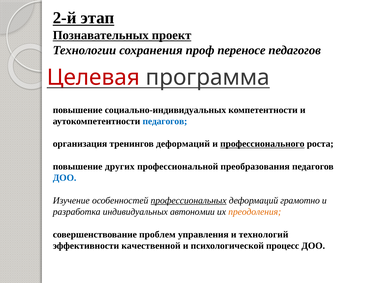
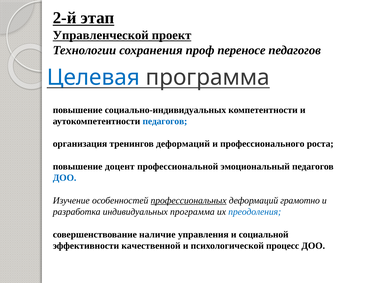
Познавательных: Познавательных -> Управленческой
Целевая colour: red -> blue
профессионального underline: present -> none
других: других -> доцент
преобразования: преобразования -> эмоциональный
индивидуальных автономии: автономии -> программа
преодоления colour: orange -> blue
проблем: проблем -> наличие
технологий: технологий -> социальной
